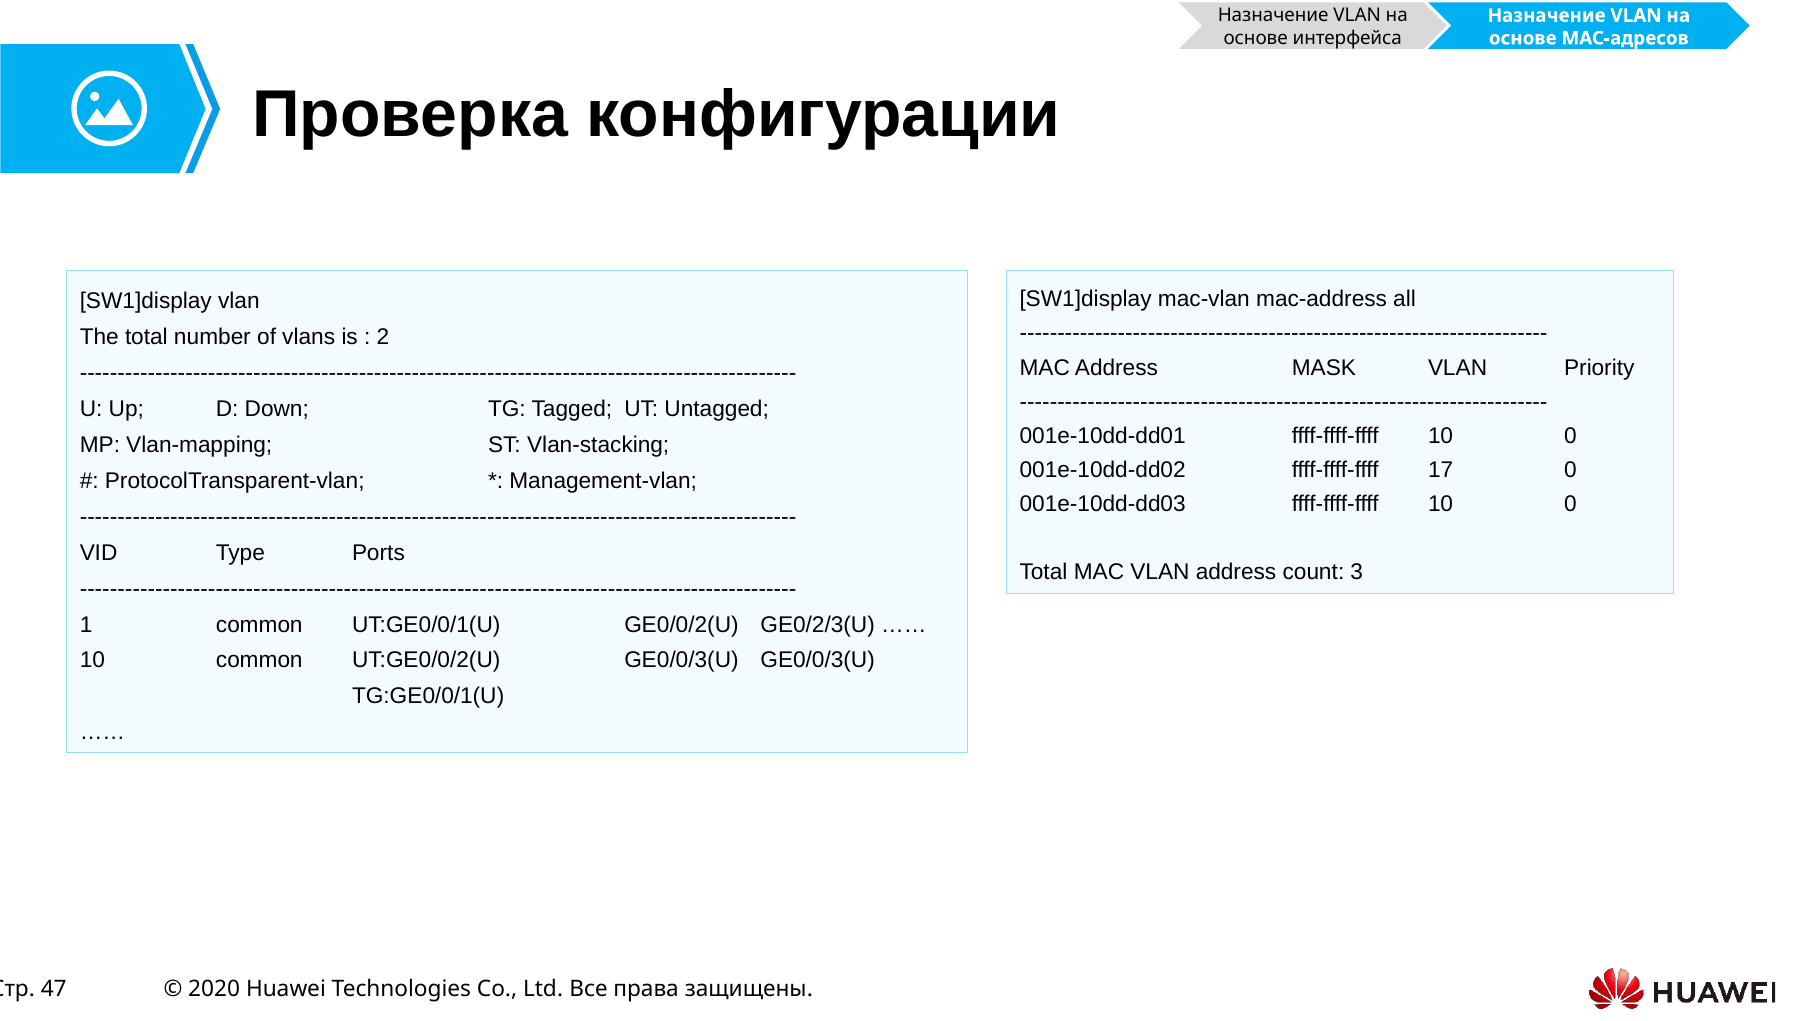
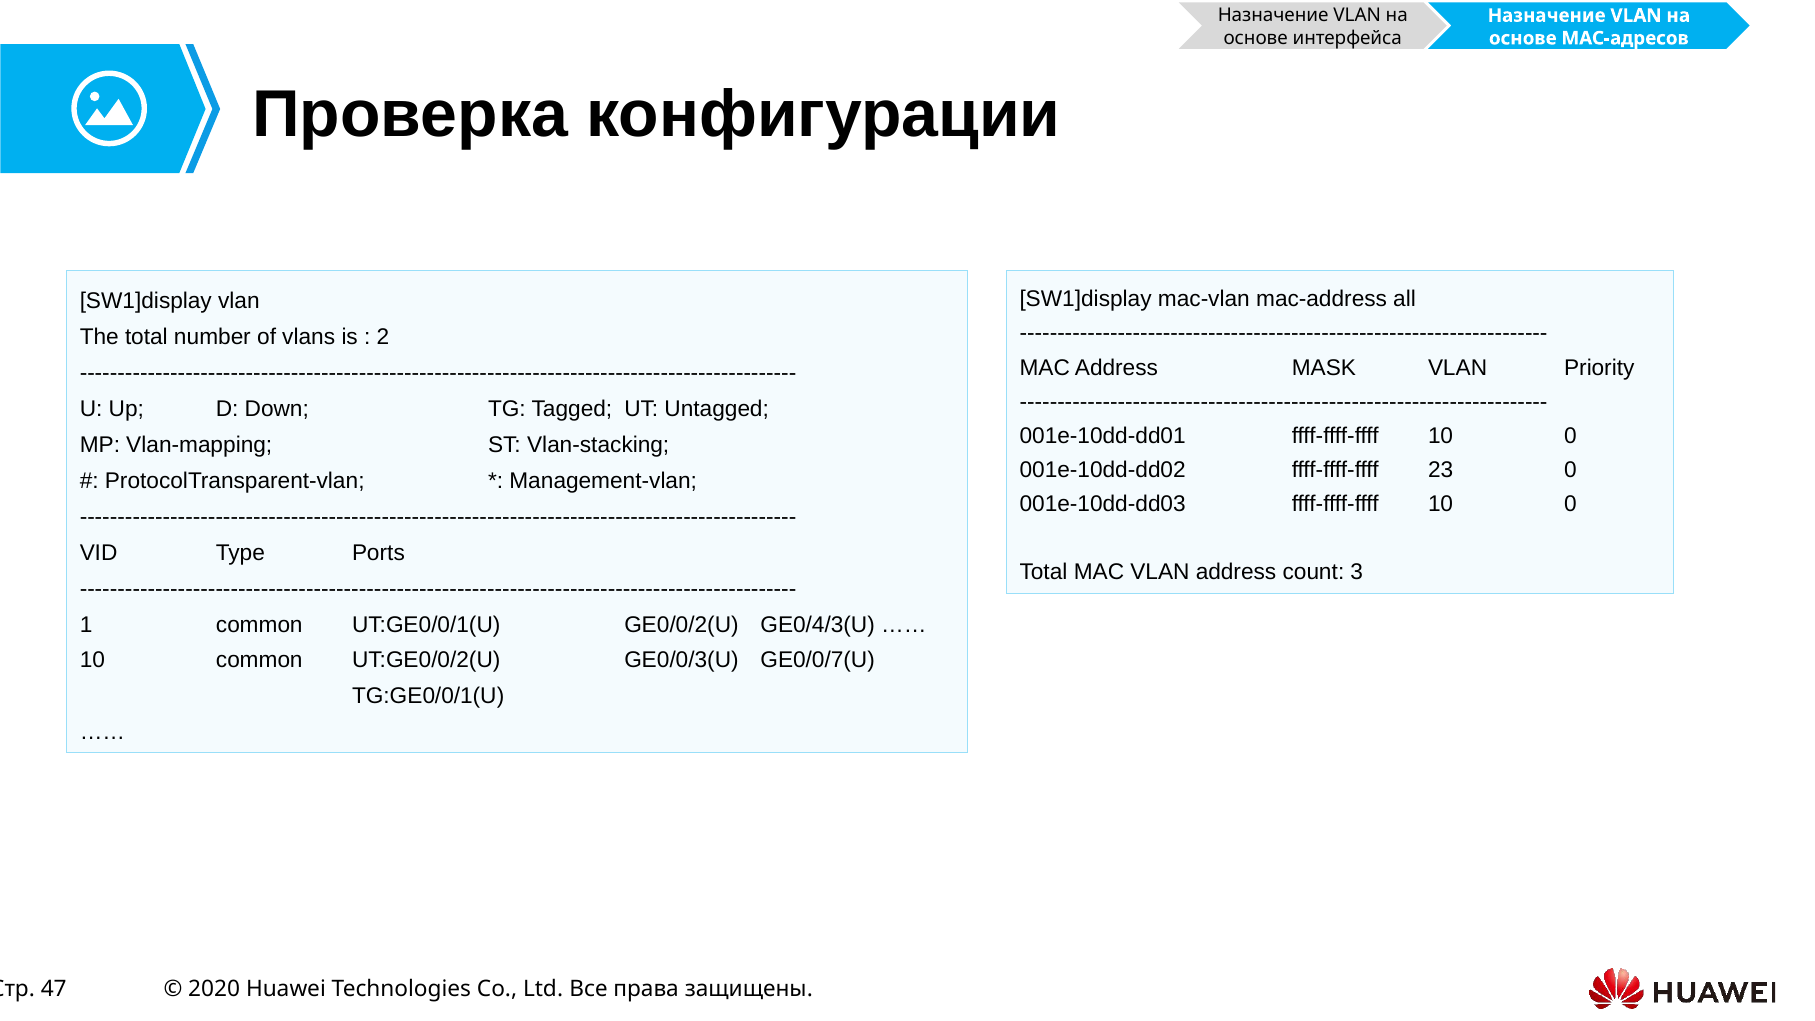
17: 17 -> 23
GE0/2/3(U: GE0/2/3(U -> GE0/4/3(U
GE0/0/3(U GE0/0/3(U: GE0/0/3(U -> GE0/0/7(U
